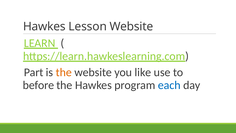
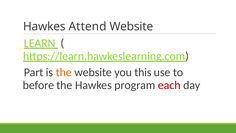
Lesson: Lesson -> Attend
like: like -> this
each colour: blue -> red
